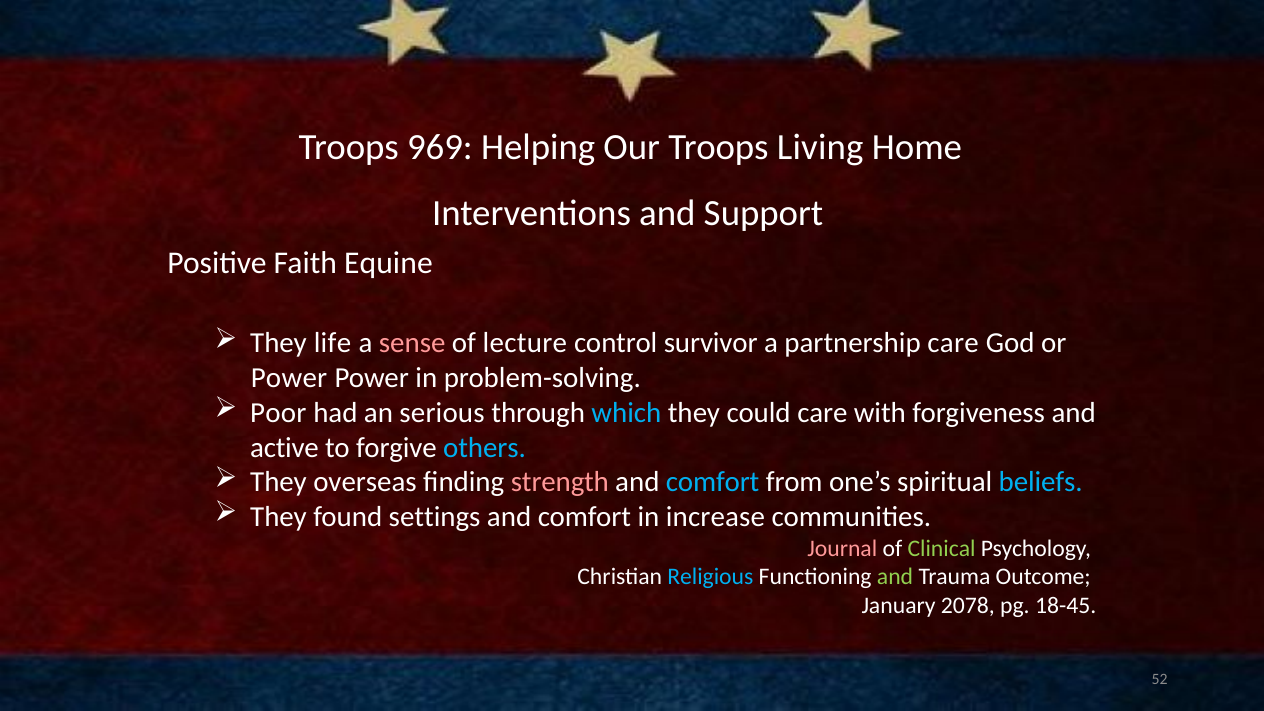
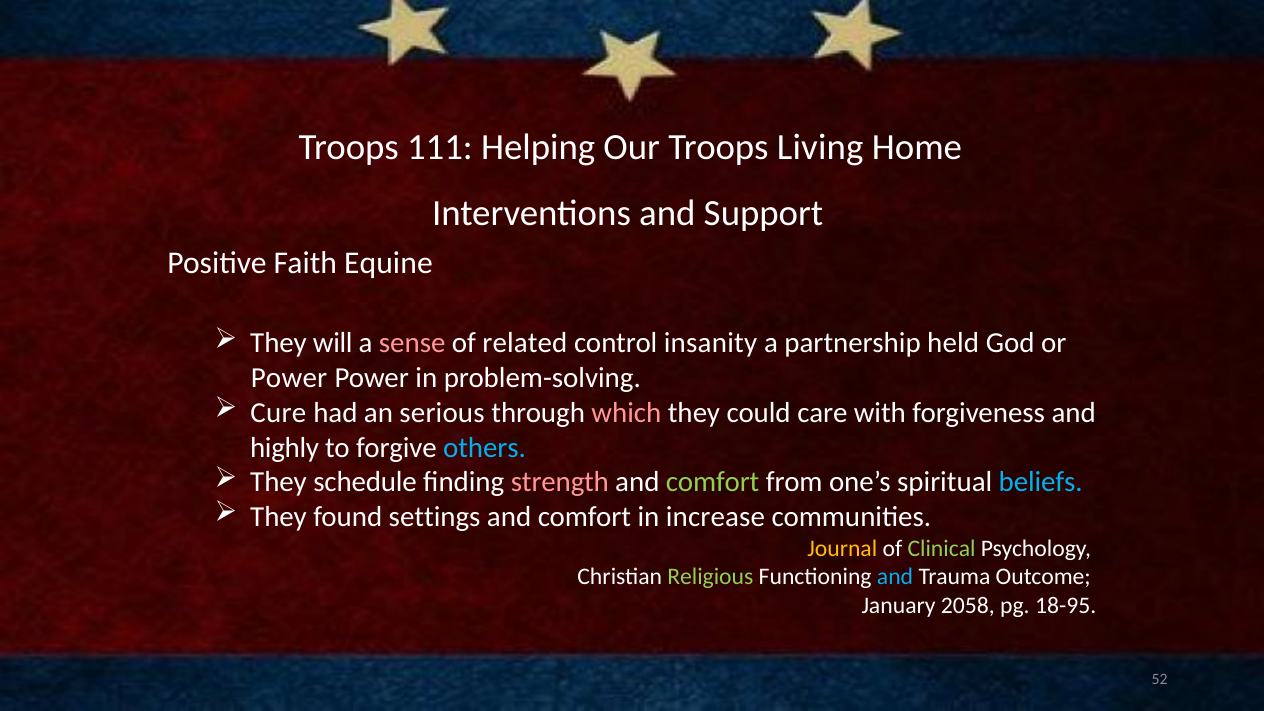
969: 969 -> 111
life: life -> will
lecture: lecture -> related
survivor: survivor -> insanity
partnership care: care -> held
Poor: Poor -> Cure
which colour: light blue -> pink
active: active -> highly
overseas: overseas -> schedule
comfort at (713, 482) colour: light blue -> light green
Journal colour: pink -> yellow
Religious colour: light blue -> light green
and at (895, 577) colour: light green -> light blue
2078: 2078 -> 2058
18-45: 18-45 -> 18-95
